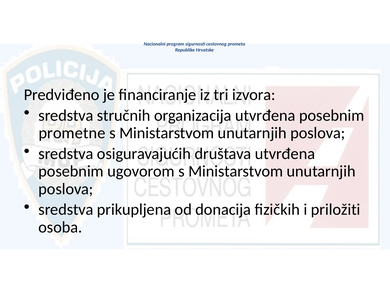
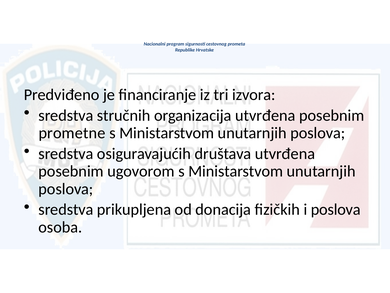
i priložiti: priložiti -> poslova
